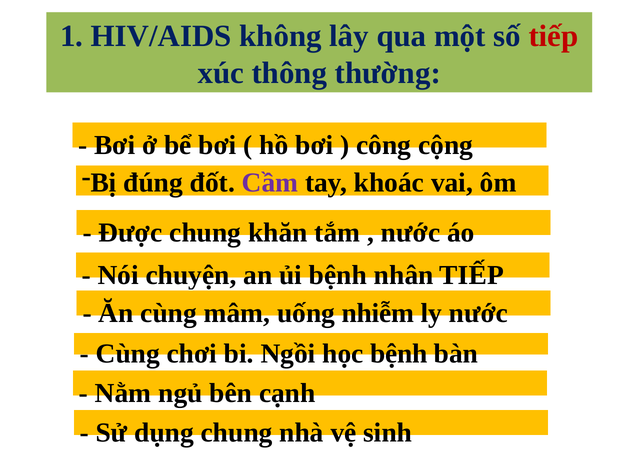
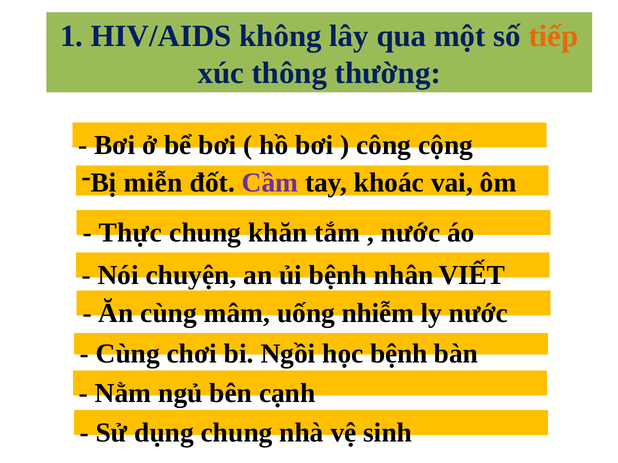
tiếp at (553, 36) colour: red -> orange
đúng: đúng -> miễn
Được: Được -> Thực
nhân TIẾP: TIẾP -> VIẾT
